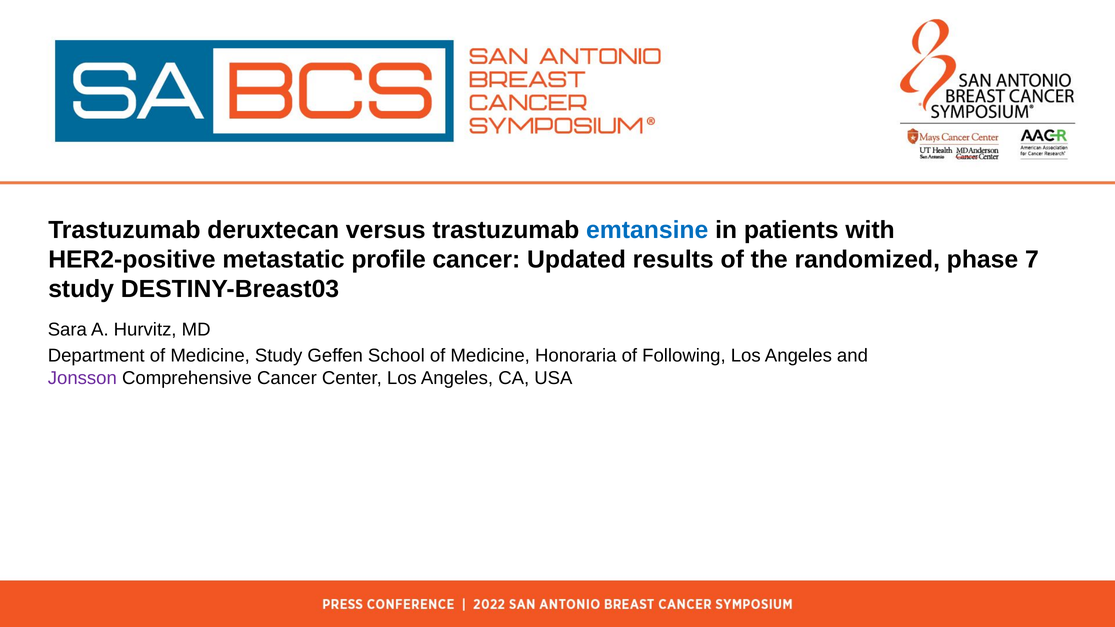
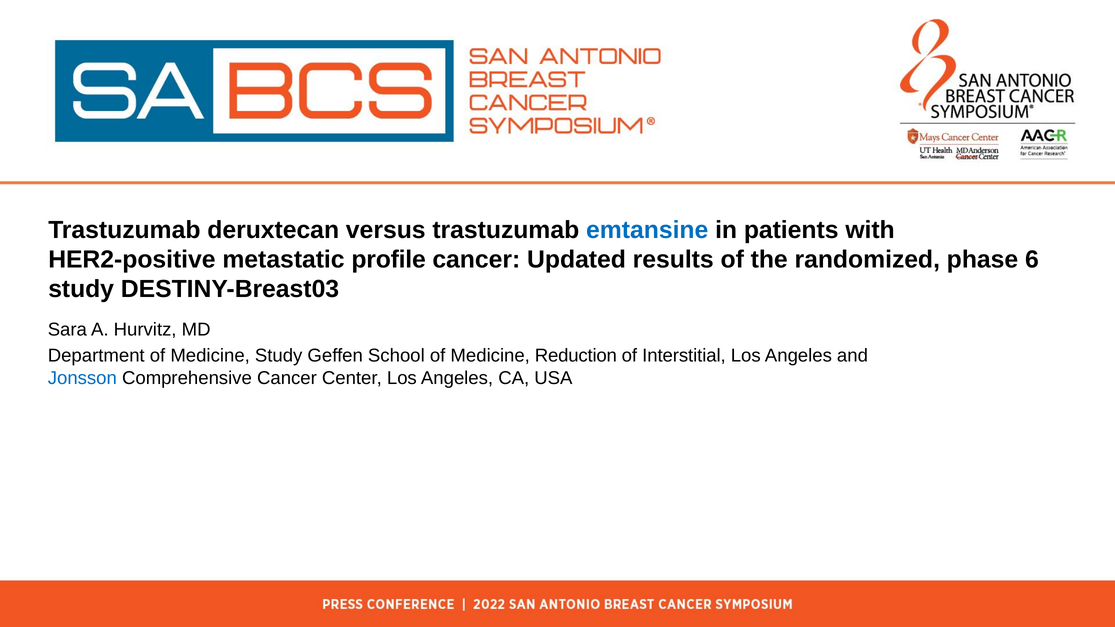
7: 7 -> 6
Honoraria: Honoraria -> Reduction
Following: Following -> Interstitial
Jonsson colour: purple -> blue
